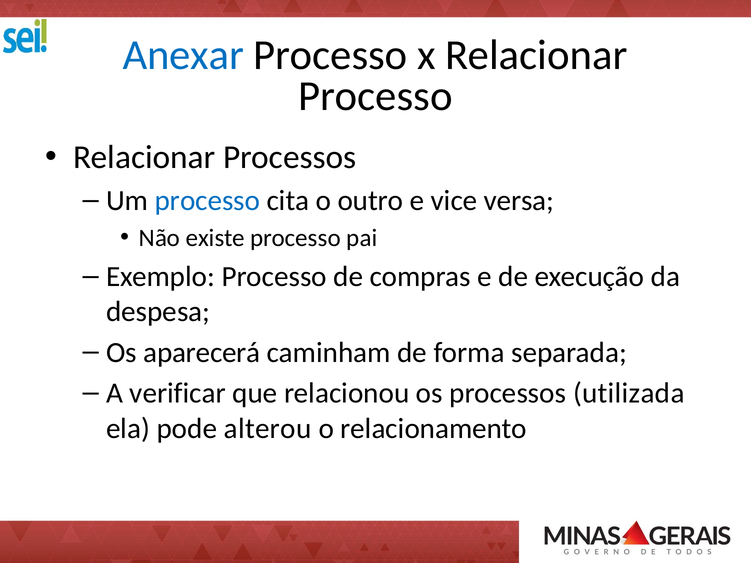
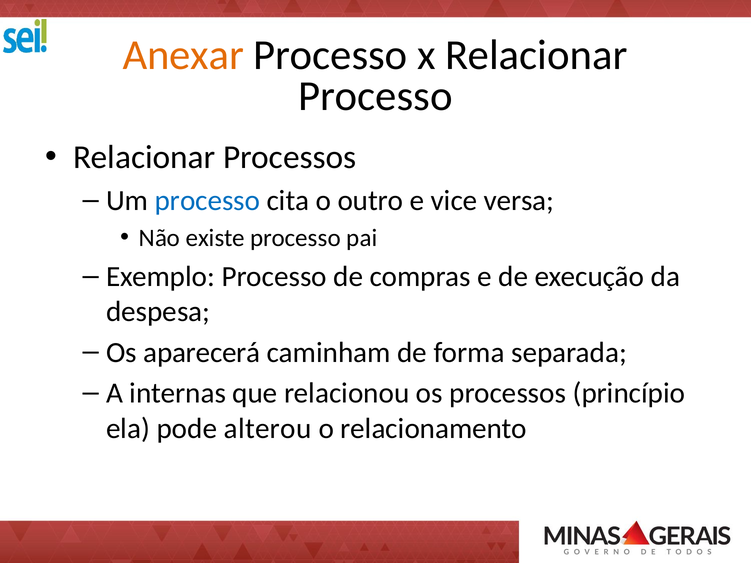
Anexar colour: blue -> orange
verificar: verificar -> internas
utilizada: utilizada -> princípio
